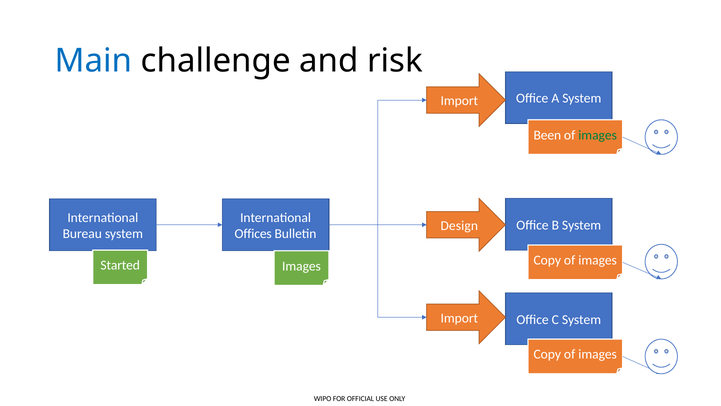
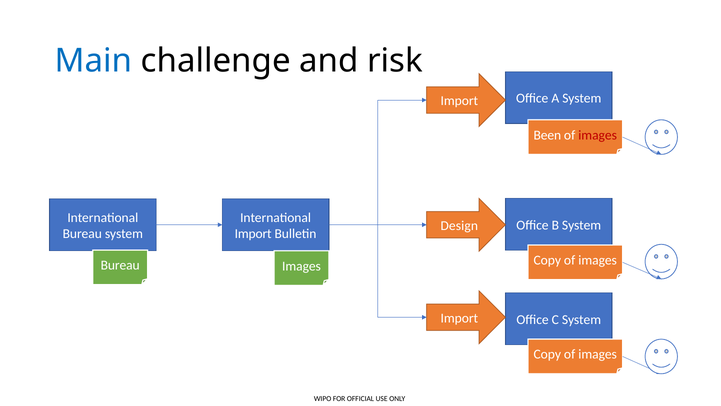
images at (598, 135) colour: green -> red
Offices at (253, 234): Offices -> Import
Started at (120, 265): Started -> Bureau
